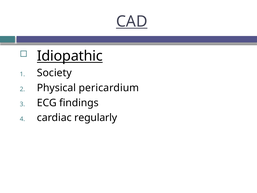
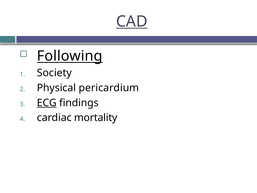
Idiopathic: Idiopathic -> Following
ECG underline: none -> present
regularly: regularly -> mortality
